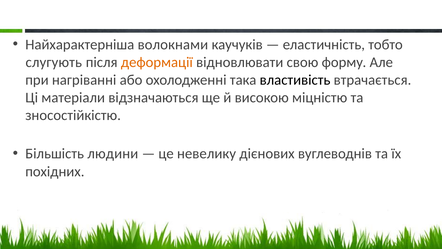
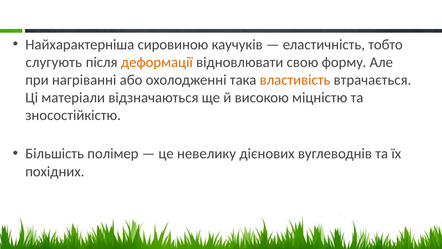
волокнами: волокнами -> сировиною
властивість colour: black -> orange
людини: людини -> полімер
